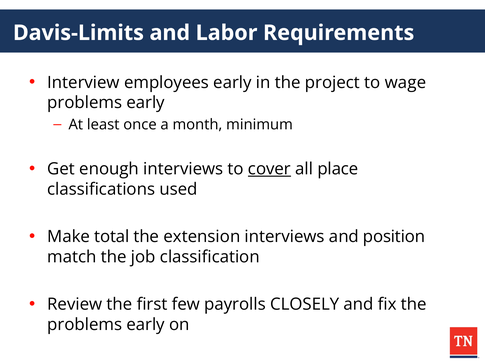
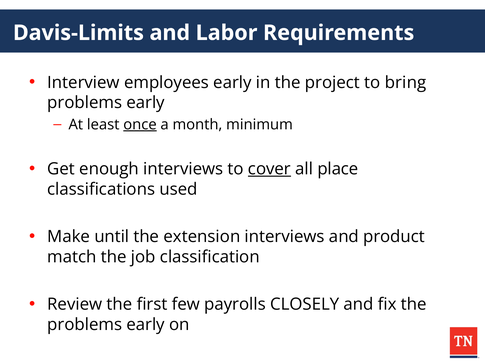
wage: wage -> bring
once underline: none -> present
total: total -> until
position: position -> product
